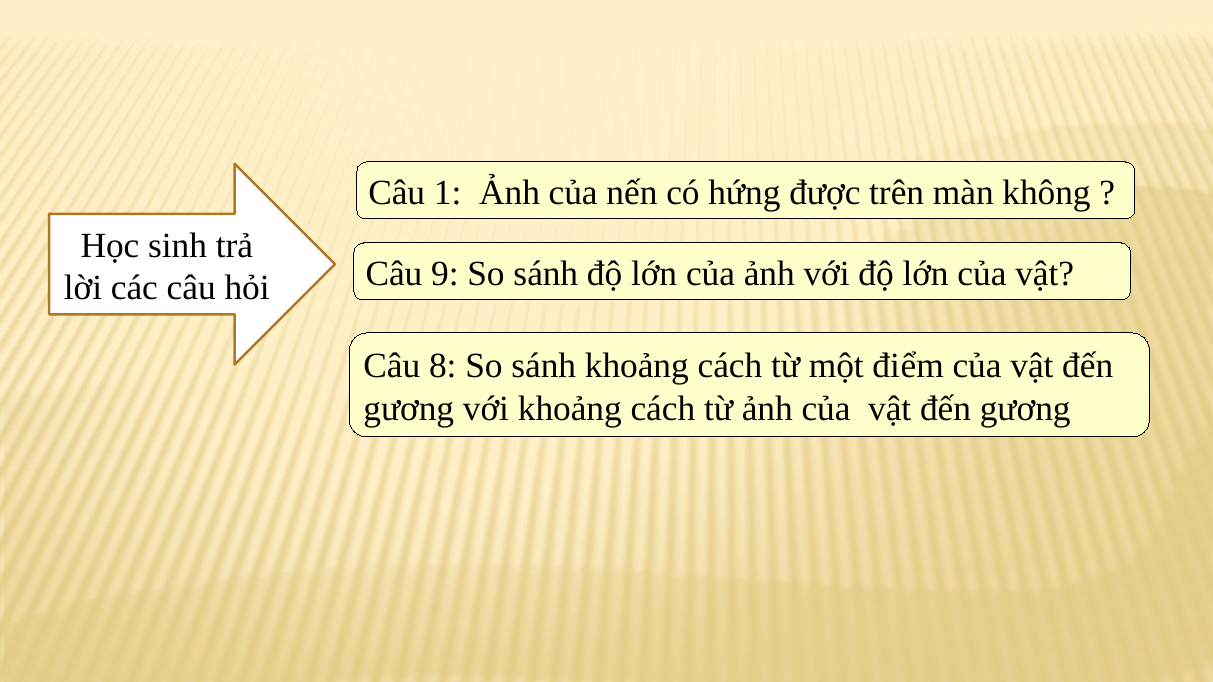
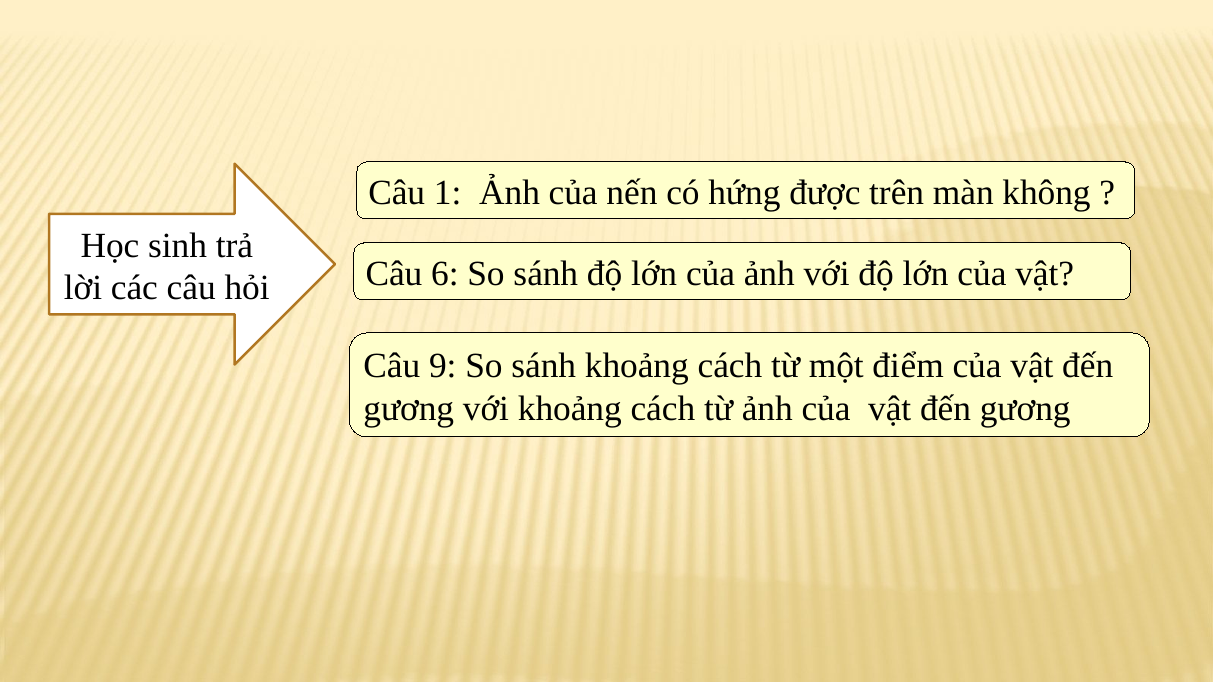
9: 9 -> 6
8: 8 -> 9
